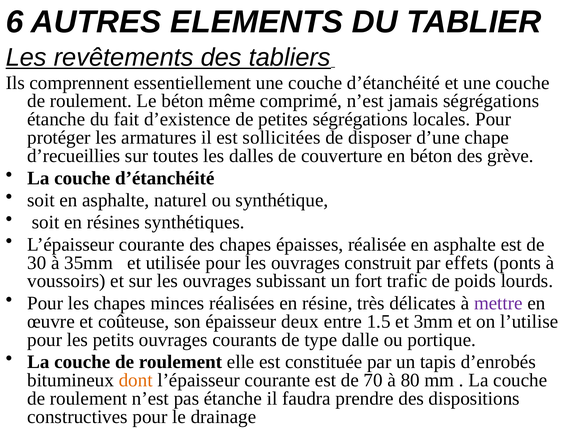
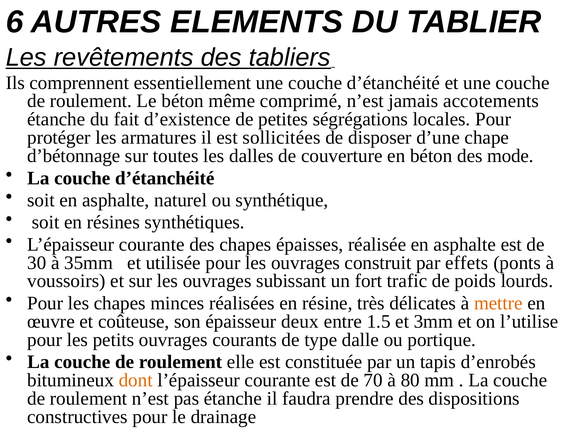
jamais ségrégations: ségrégations -> accotements
d’recueillies: d’recueillies -> d’bétonnage
grève: grève -> mode
mettre colour: purple -> orange
